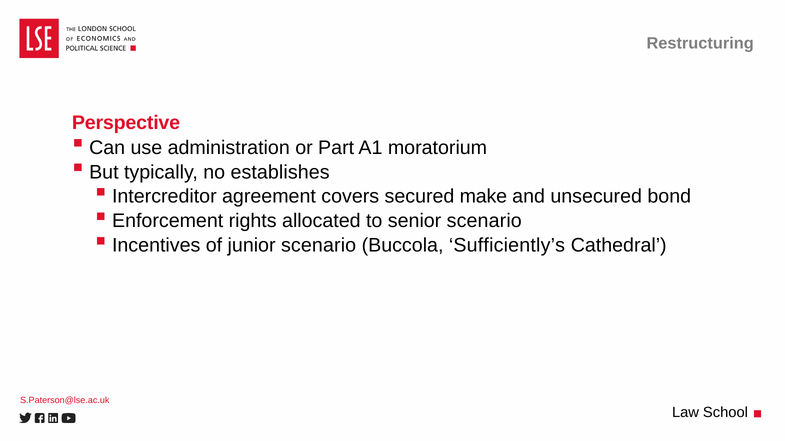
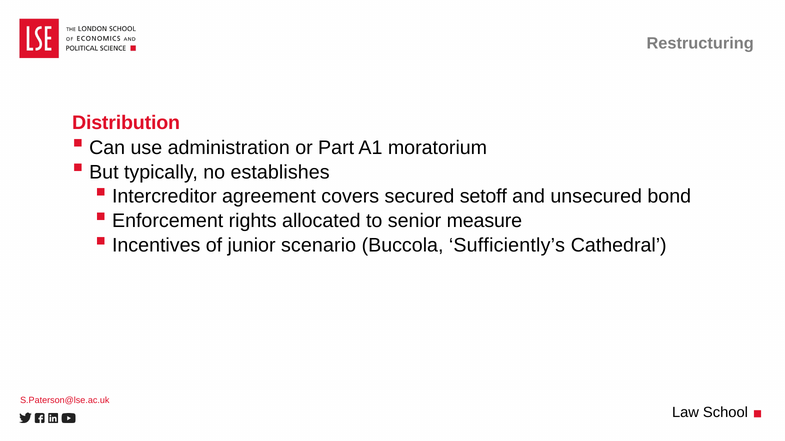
Perspective: Perspective -> Distribution
make: make -> setoff
senior scenario: scenario -> measure
